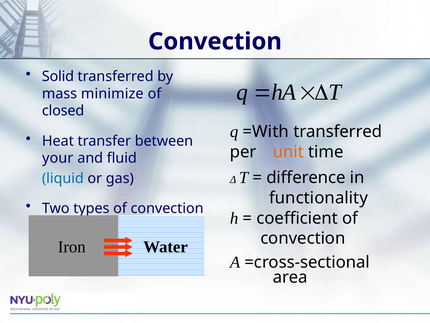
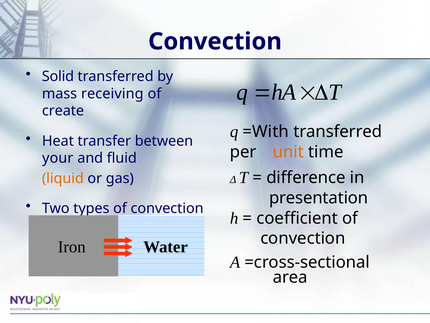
minimize: minimize -> receiving
closed: closed -> create
liquid colour: blue -> orange
functionality: functionality -> presentation
